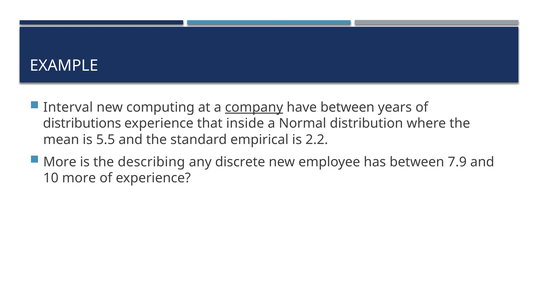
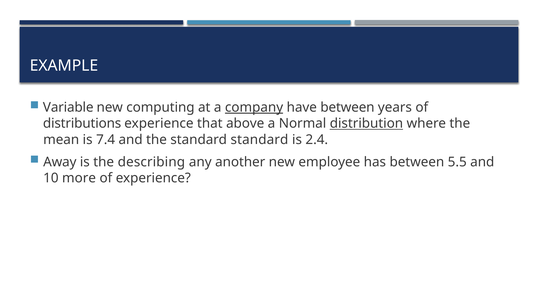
Interval: Interval -> Variable
inside: inside -> above
distribution underline: none -> present
5.5: 5.5 -> 7.4
standard empirical: empirical -> standard
2.2: 2.2 -> 2.4
More at (60, 162): More -> Away
discrete: discrete -> another
7.9: 7.9 -> 5.5
